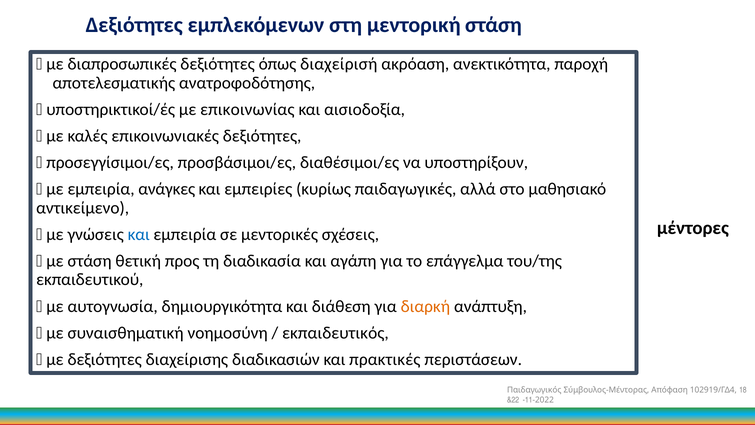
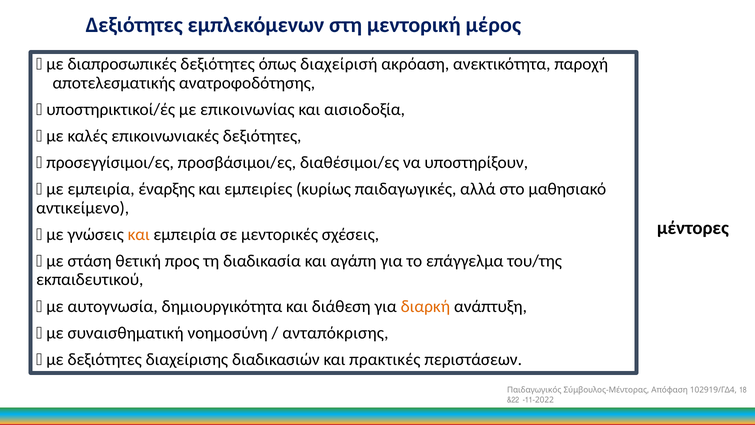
μεντορική στάση: στάση -> μέρος
ανάγκες: ανάγκες -> έναρξης
και at (139, 234) colour: blue -> orange
εκπαιδευτικός: εκπαιδευτικός -> ανταπόκρισης
